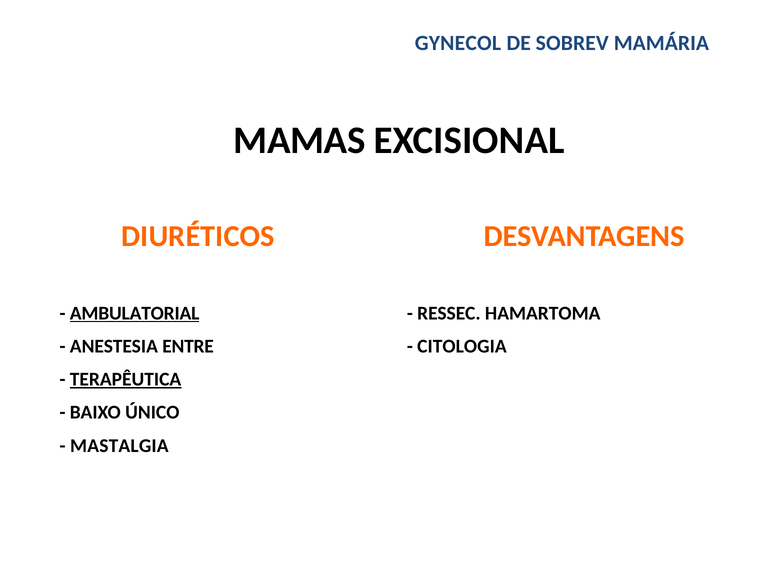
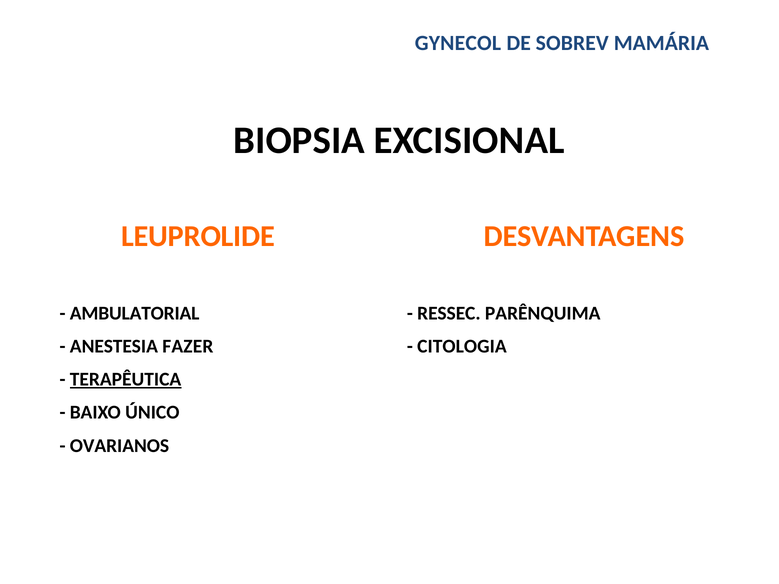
MAMAS: MAMAS -> BIOPSIA
DIURÉTICOS: DIURÉTICOS -> LEUPROLIDE
AMBULATORIAL underline: present -> none
HAMARTOMA: HAMARTOMA -> PARÊNQUIMA
ENTRE: ENTRE -> FAZER
MASTALGIA: MASTALGIA -> OVARIANOS
